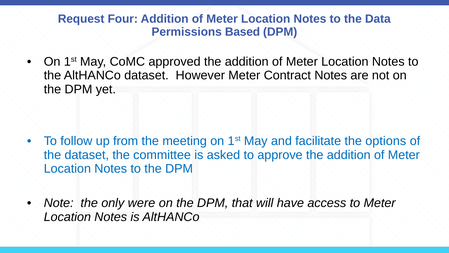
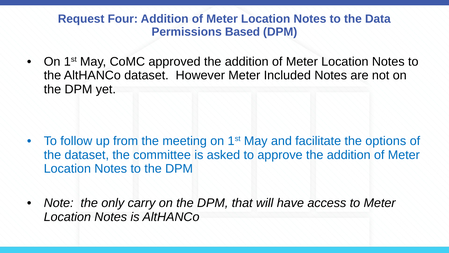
Contract: Contract -> Included
were: were -> carry
